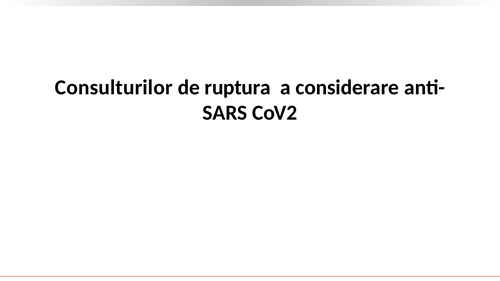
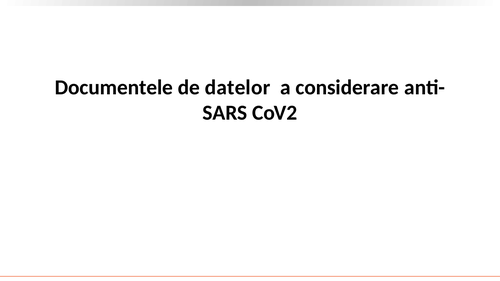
Consulturilor: Consulturilor -> Documentele
ruptura: ruptura -> datelor
